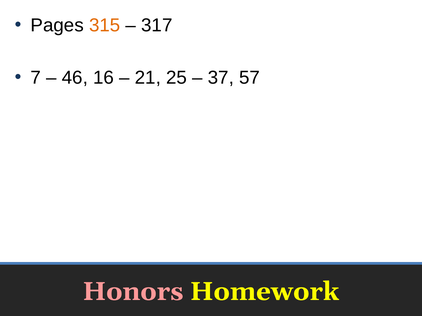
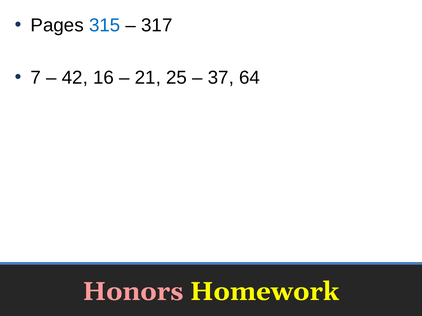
315 colour: orange -> blue
46: 46 -> 42
57: 57 -> 64
